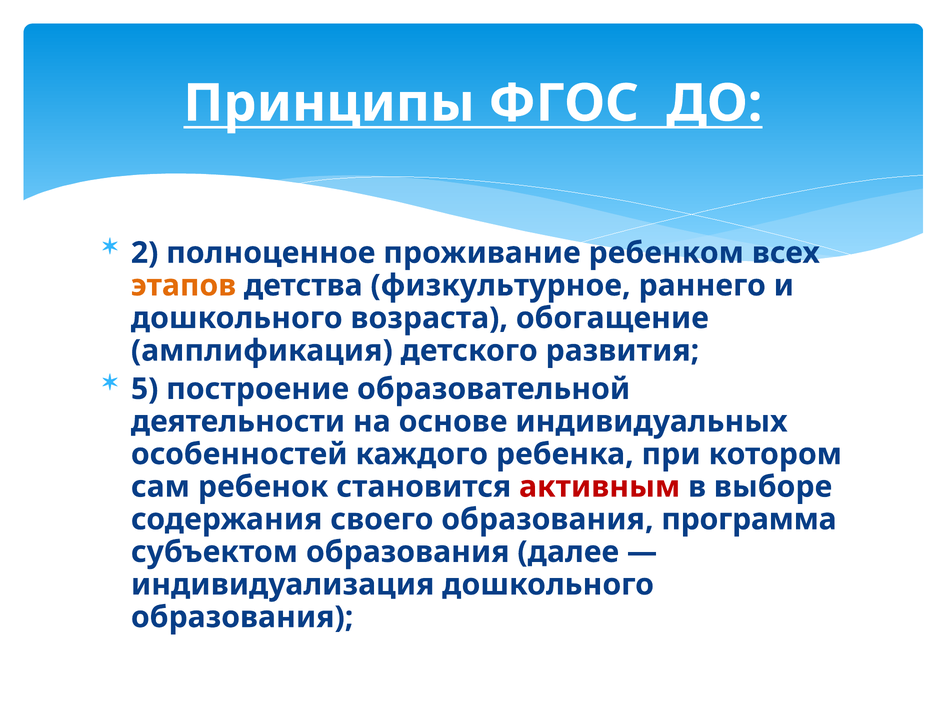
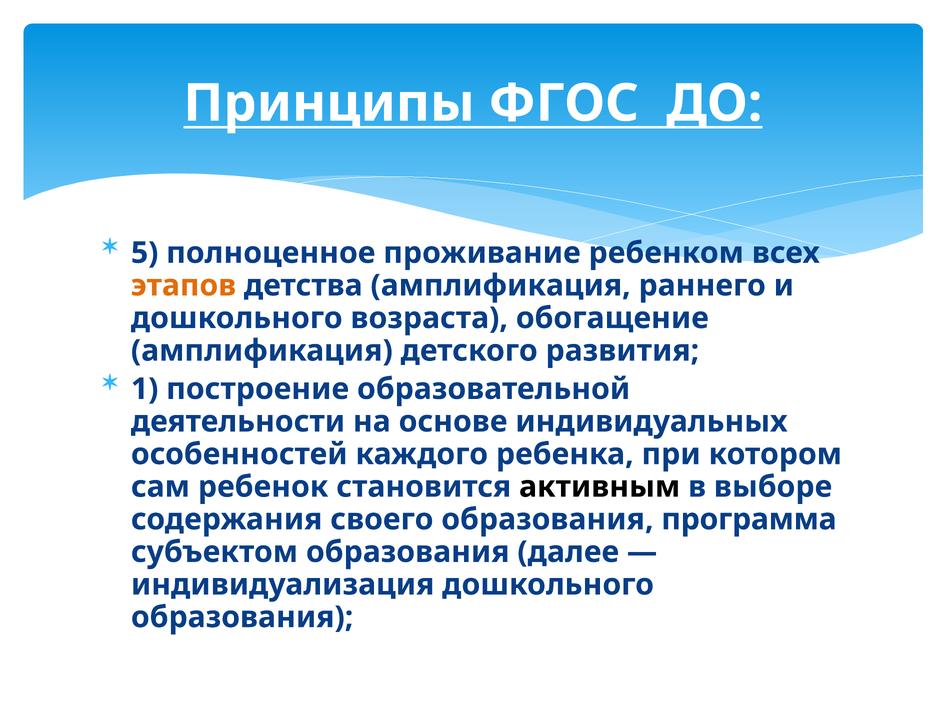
2: 2 -> 5
детства физкультурное: физкультурное -> амплификация
5: 5 -> 1
активным colour: red -> black
